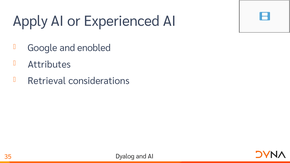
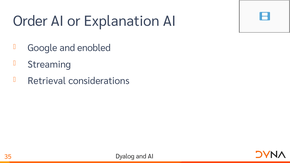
Apply: Apply -> Order
Experienced: Experienced -> Explanation
Attributes: Attributes -> Streaming
